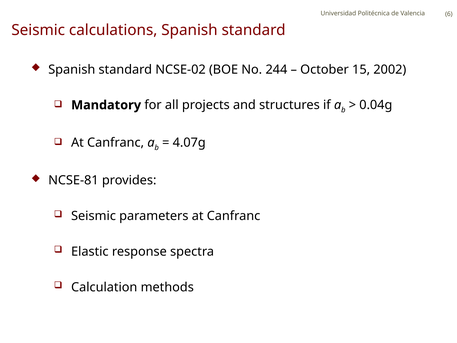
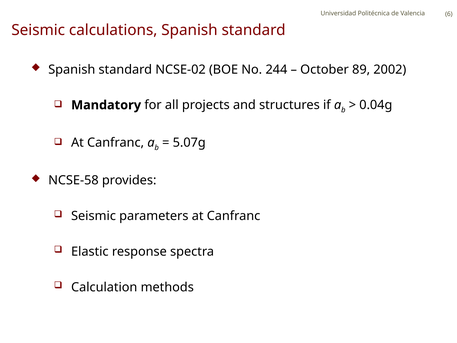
15: 15 -> 89
4.07g: 4.07g -> 5.07g
NCSE-81: NCSE-81 -> NCSE-58
